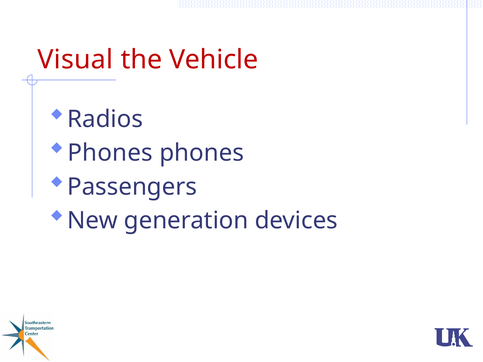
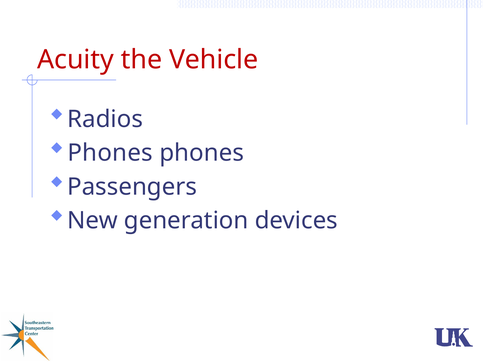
Visual: Visual -> Acuity
